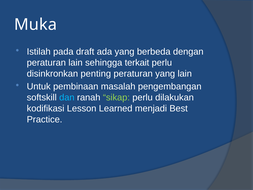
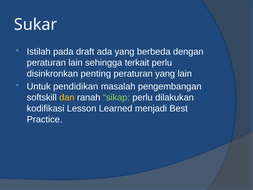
Muka: Muka -> Sukar
pembinaan: pembinaan -> pendidikan
dan colour: light blue -> yellow
